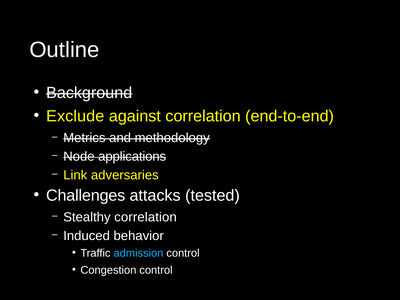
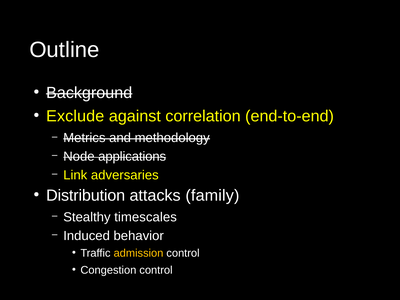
Challenges: Challenges -> Distribution
tested: tested -> family
Stealthy correlation: correlation -> timescales
admission colour: light blue -> yellow
